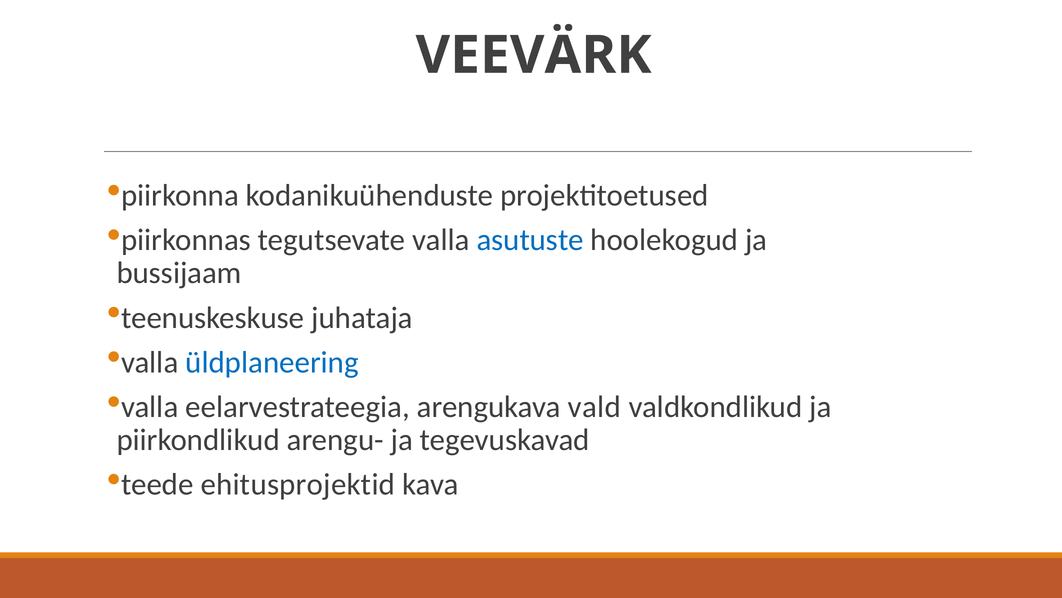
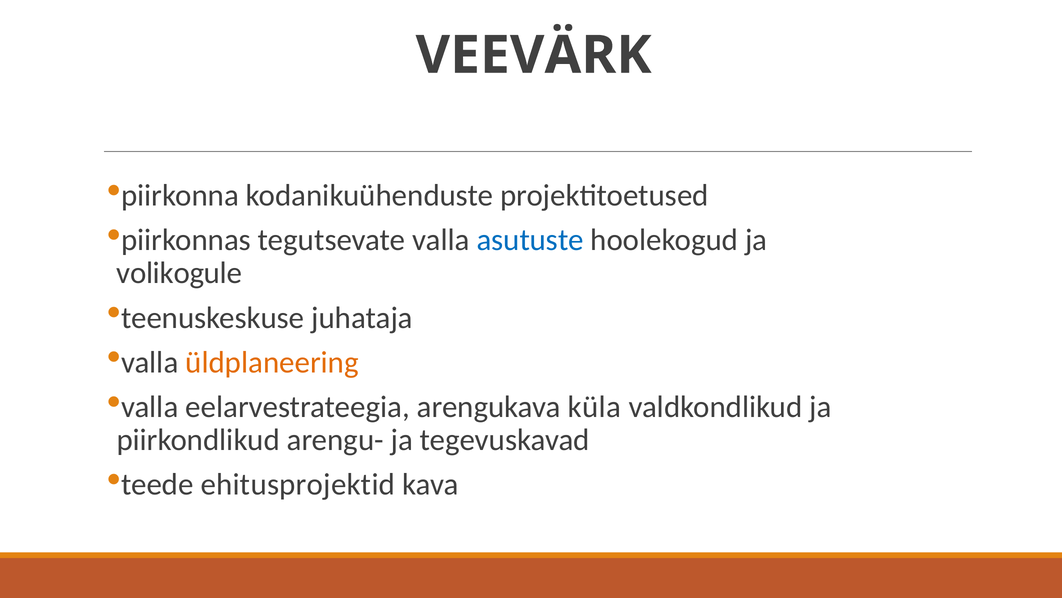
bussijaam: bussijaam -> volikogule
üldplaneering colour: blue -> orange
vald: vald -> küla
